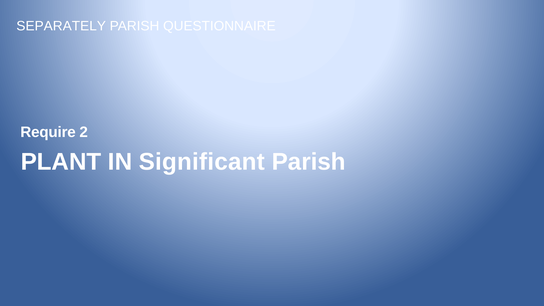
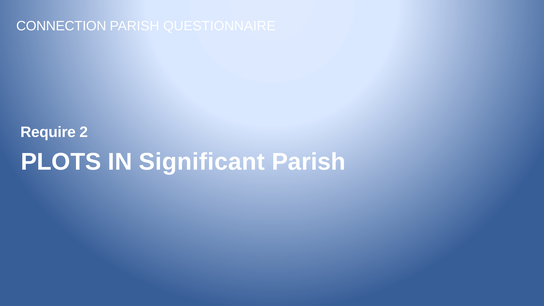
SEPARATELY: SEPARATELY -> CONNECTION
PLANT: PLANT -> PLOTS
